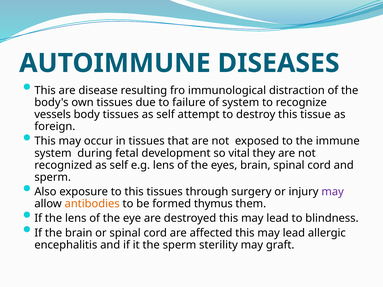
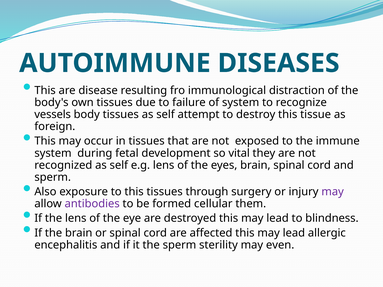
antibodies colour: orange -> purple
thymus: thymus -> cellular
graft: graft -> even
